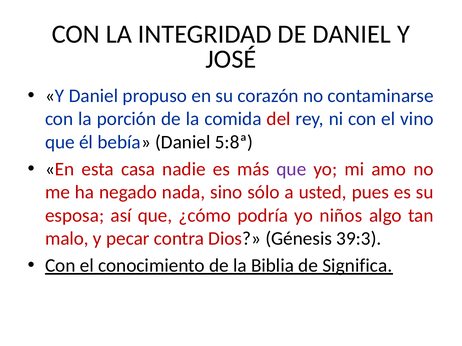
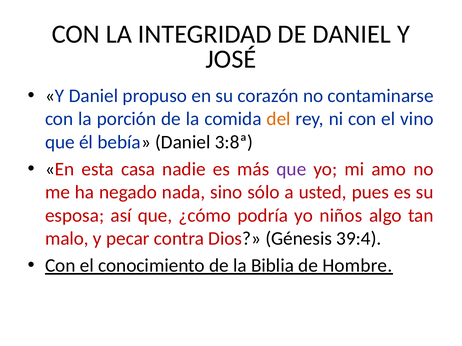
del colour: red -> orange
5:8ª: 5:8ª -> 3:8ª
39:3: 39:3 -> 39:4
Significa: Significa -> Hombre
